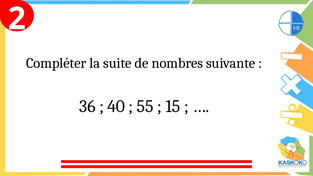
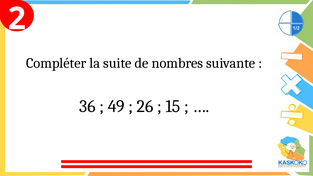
40: 40 -> 49
55: 55 -> 26
